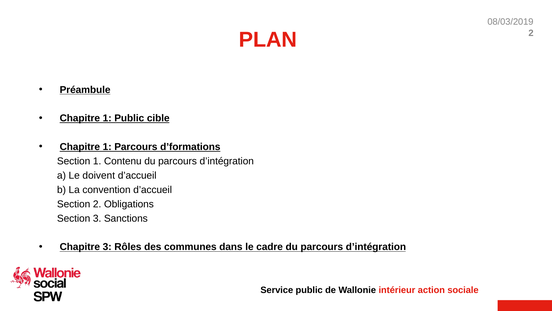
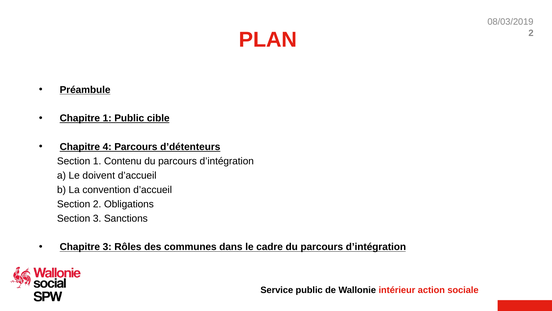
1 at (107, 147): 1 -> 4
d’formations: d’formations -> d’détenteurs
